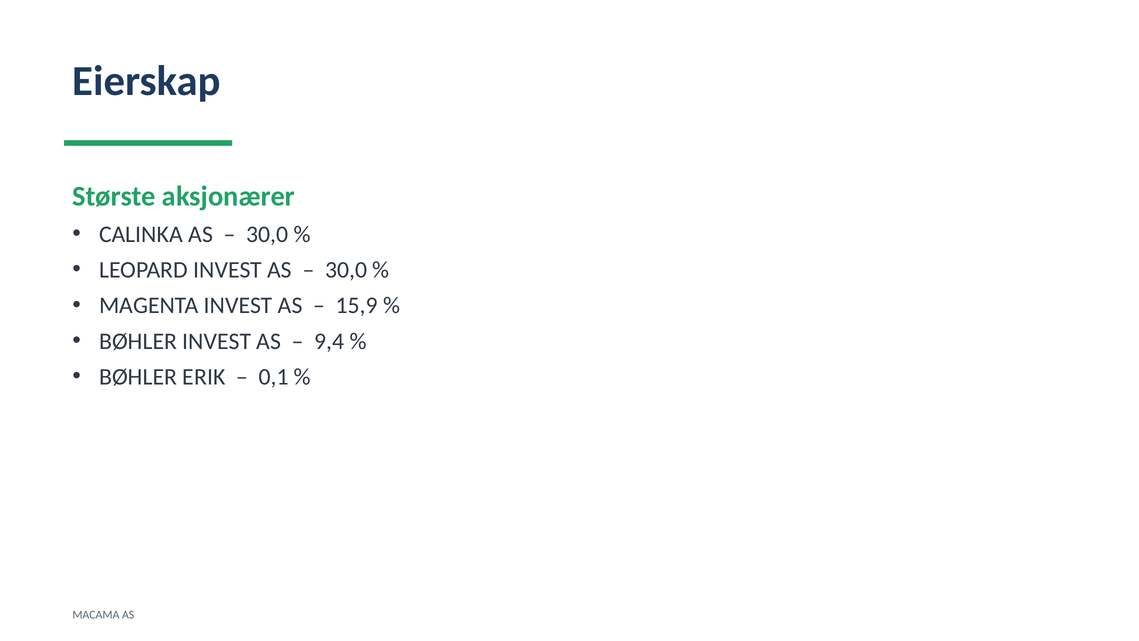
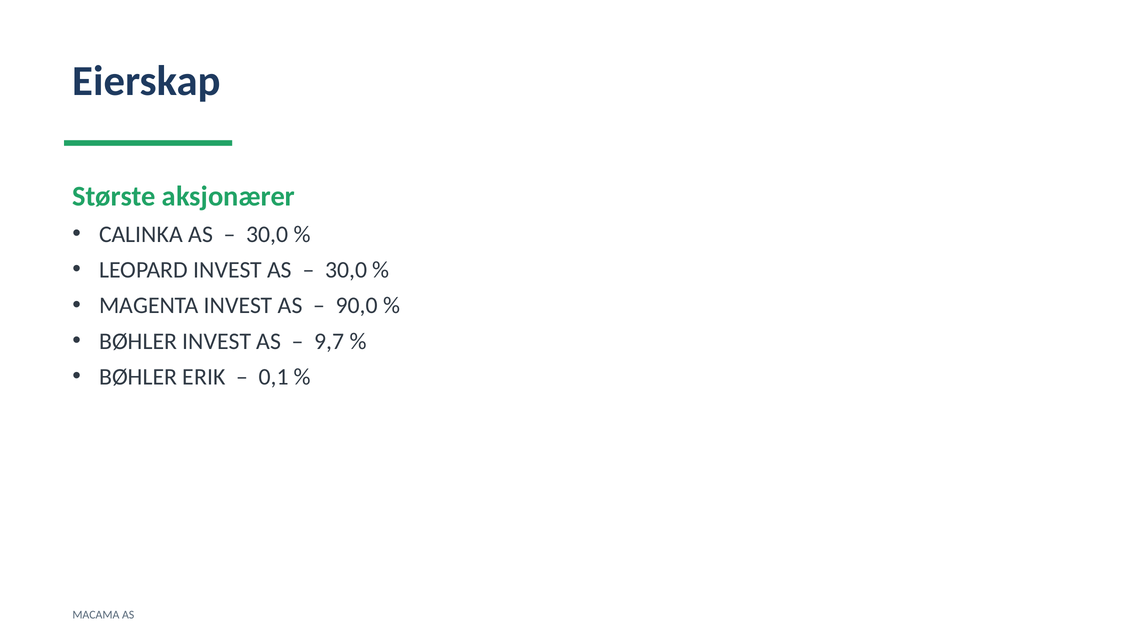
15,9: 15,9 -> 90,0
9,4: 9,4 -> 9,7
